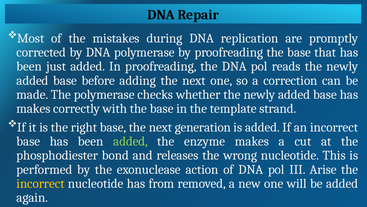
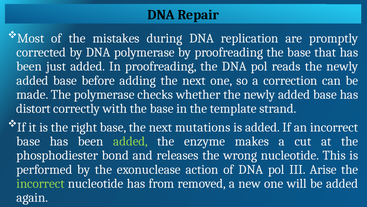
makes at (33, 108): makes -> distort
generation: generation -> mutations
incorrect at (40, 183) colour: yellow -> light green
